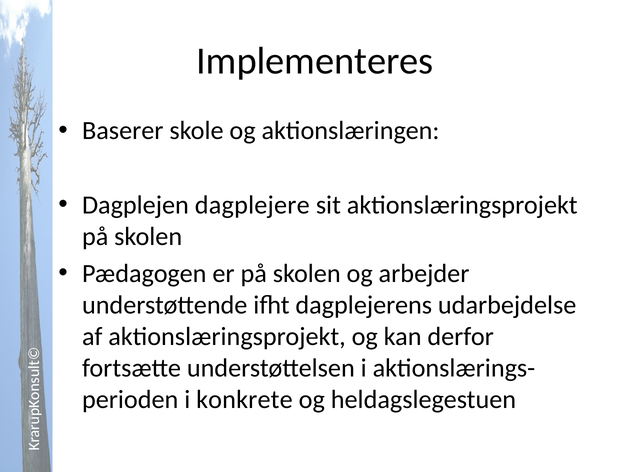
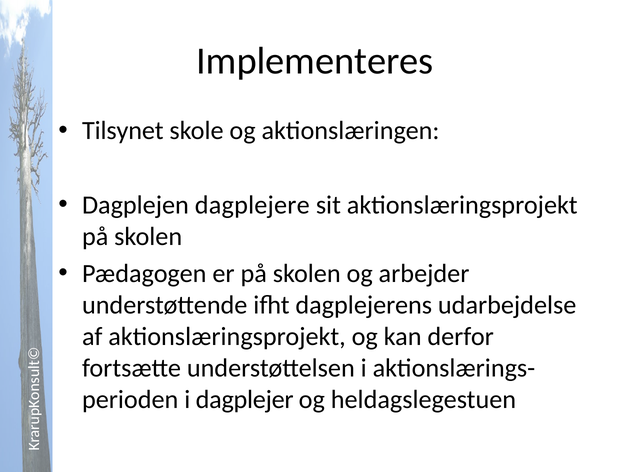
Baserer: Baserer -> Tilsynet
konkrete: konkrete -> dagplejer
